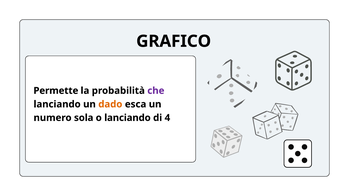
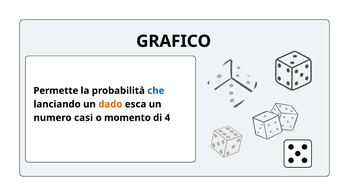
che colour: purple -> blue
sola: sola -> casi
o lanciando: lanciando -> momento
